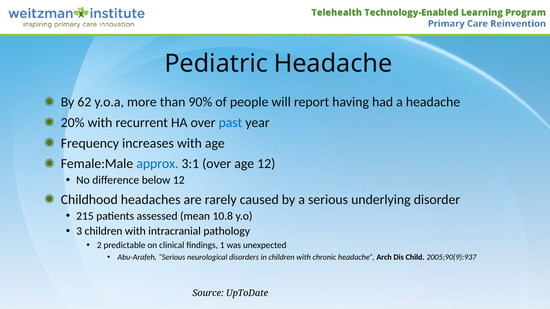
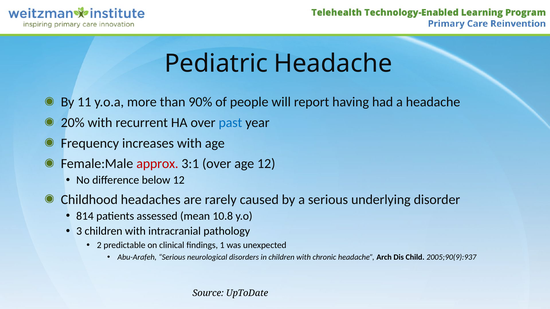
62: 62 -> 11
approx colour: blue -> red
215: 215 -> 814
